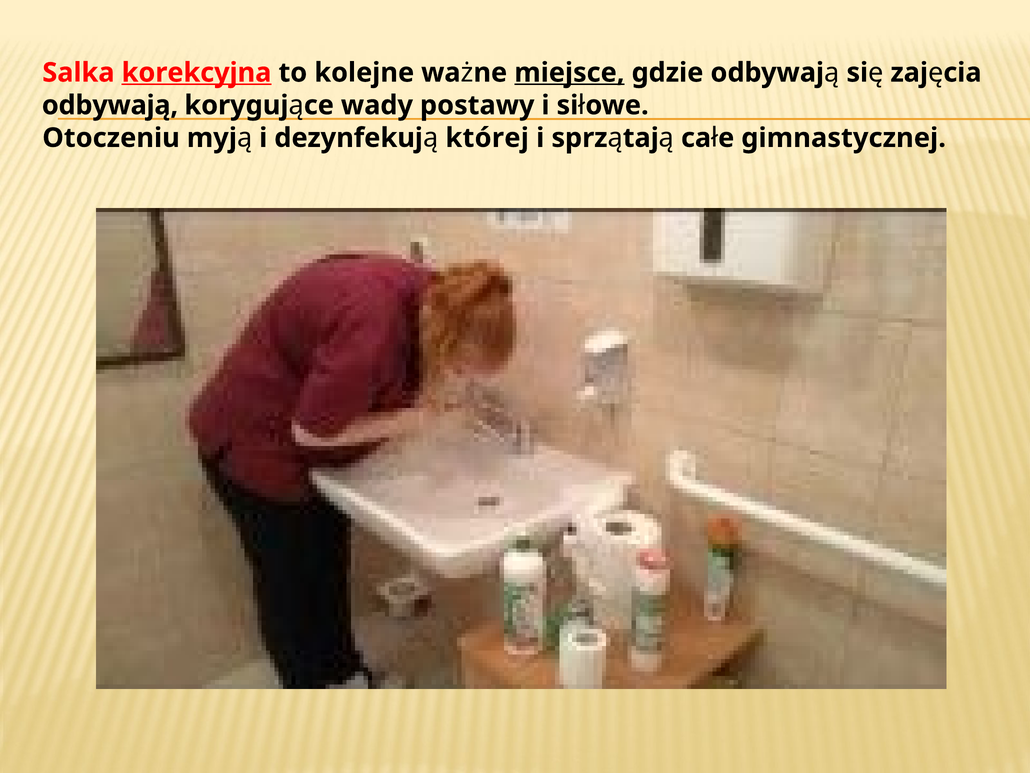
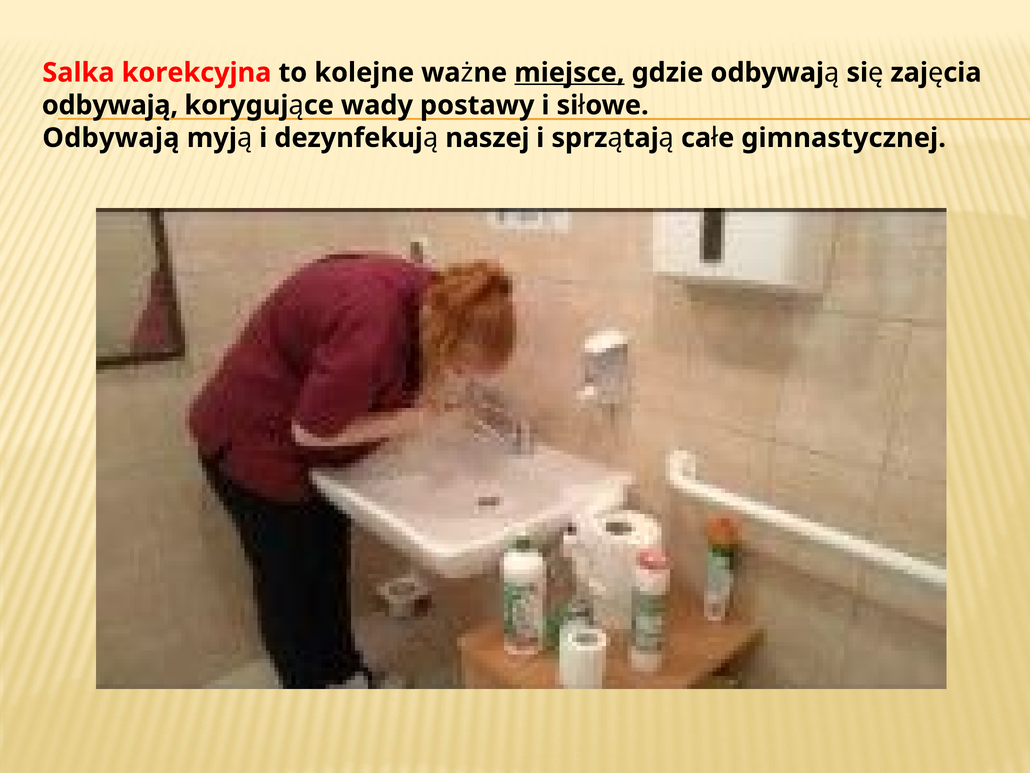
korekcyjna underline: present -> none
Otoczeniu at (111, 138): Otoczeniu -> Odbywają
której: której -> naszej
